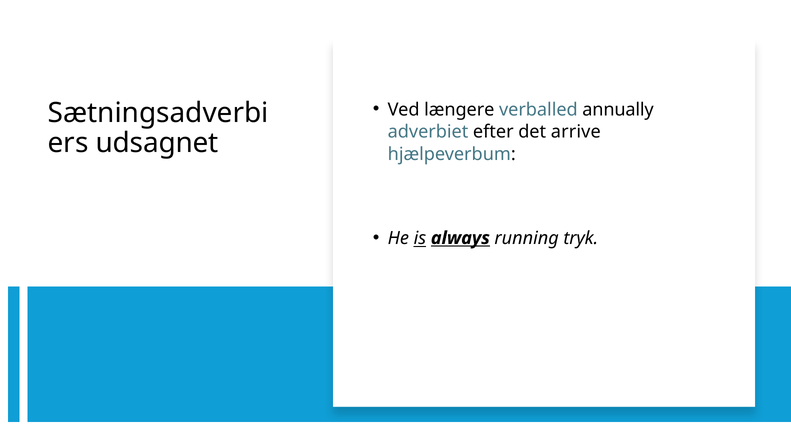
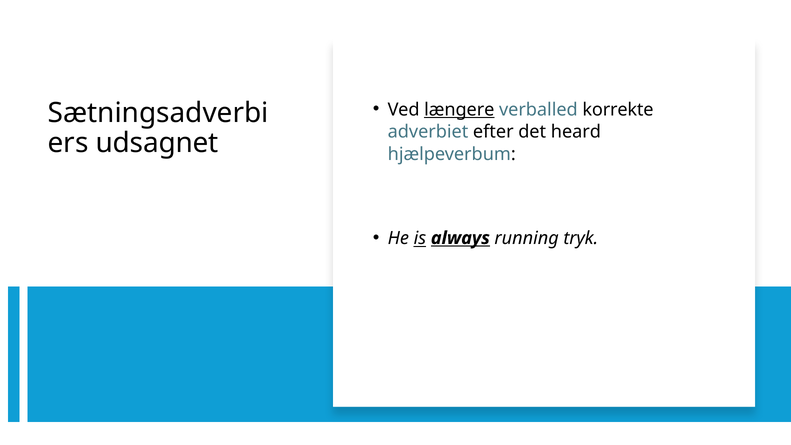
længere underline: none -> present
annually: annually -> korrekte
arrive: arrive -> heard
